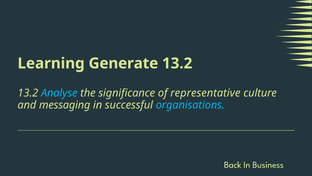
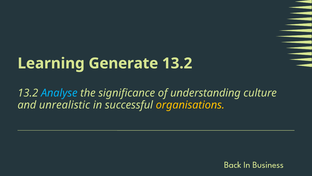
representative: representative -> understanding
messaging: messaging -> unrealistic
organisations colour: light blue -> yellow
